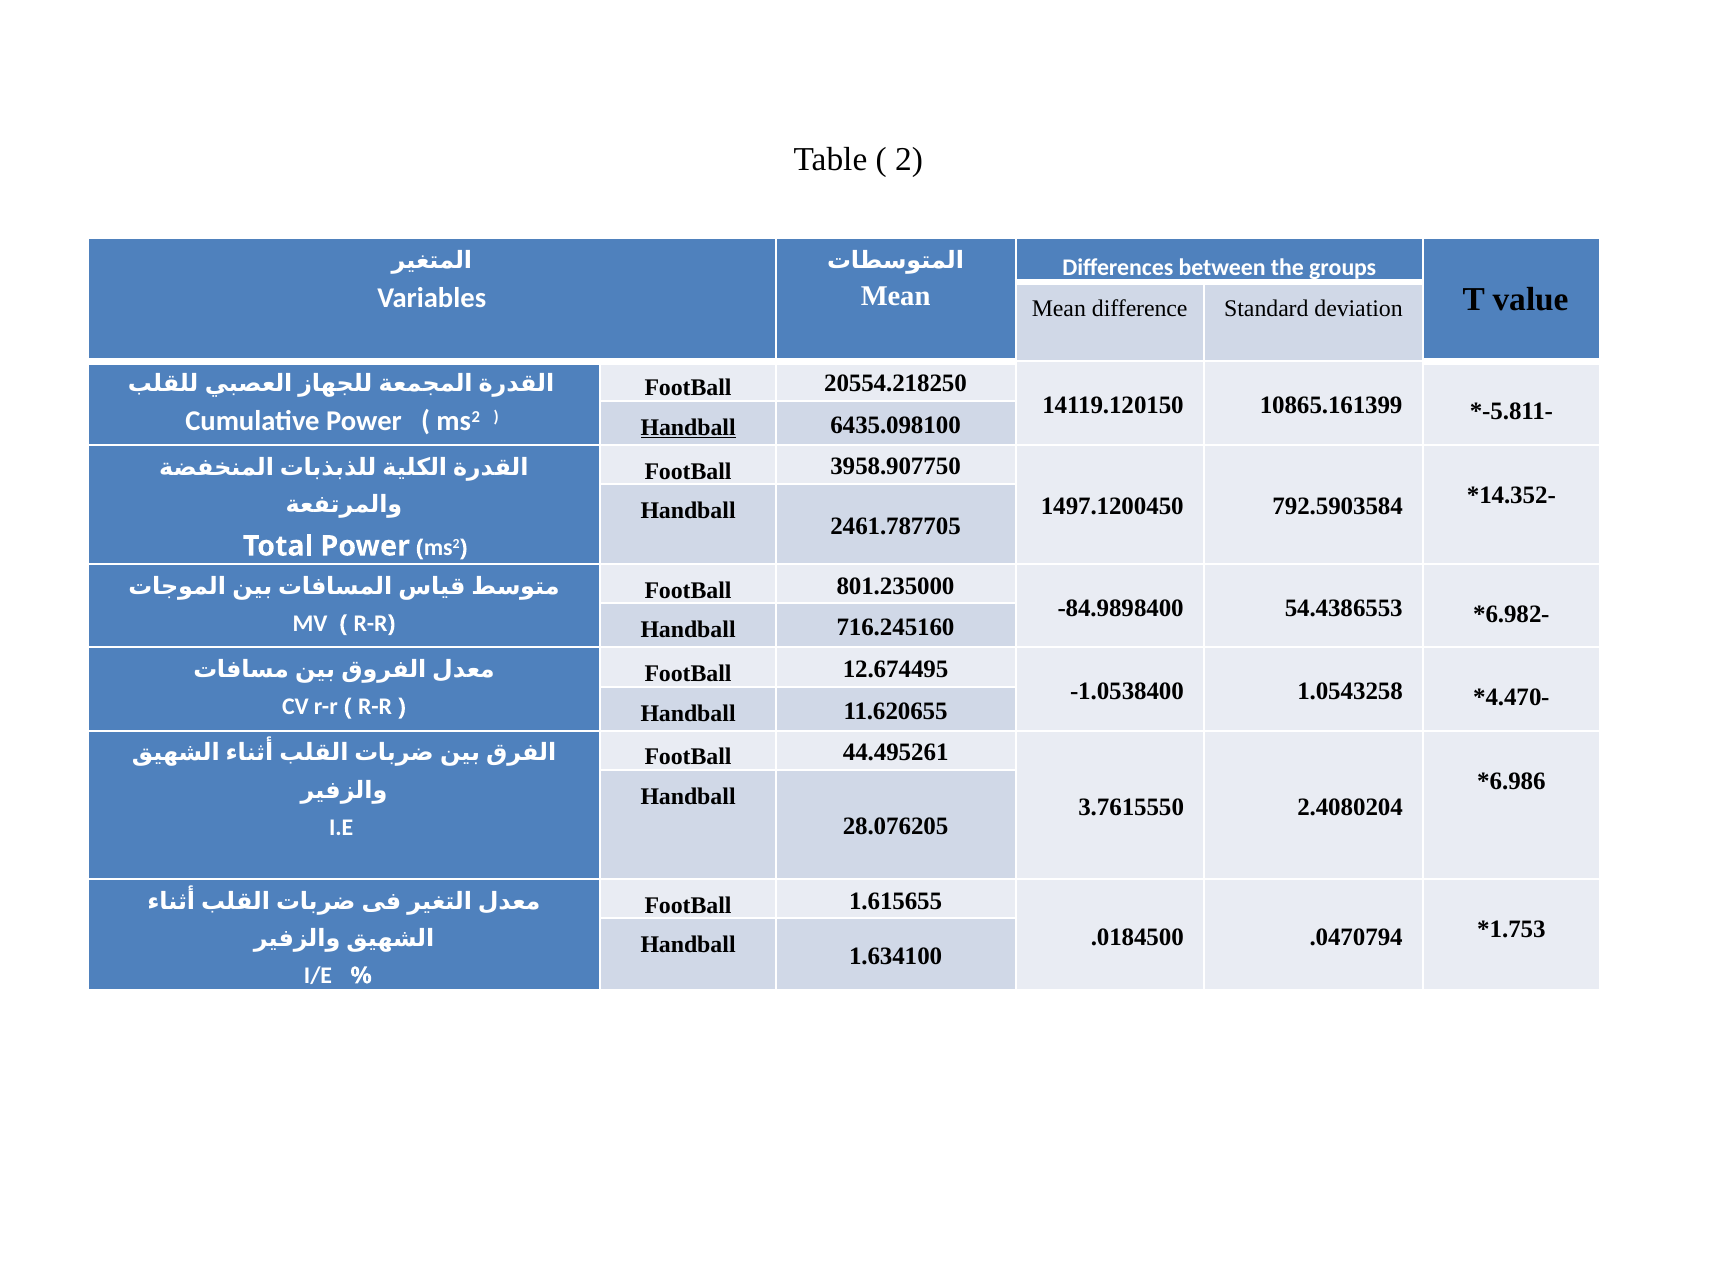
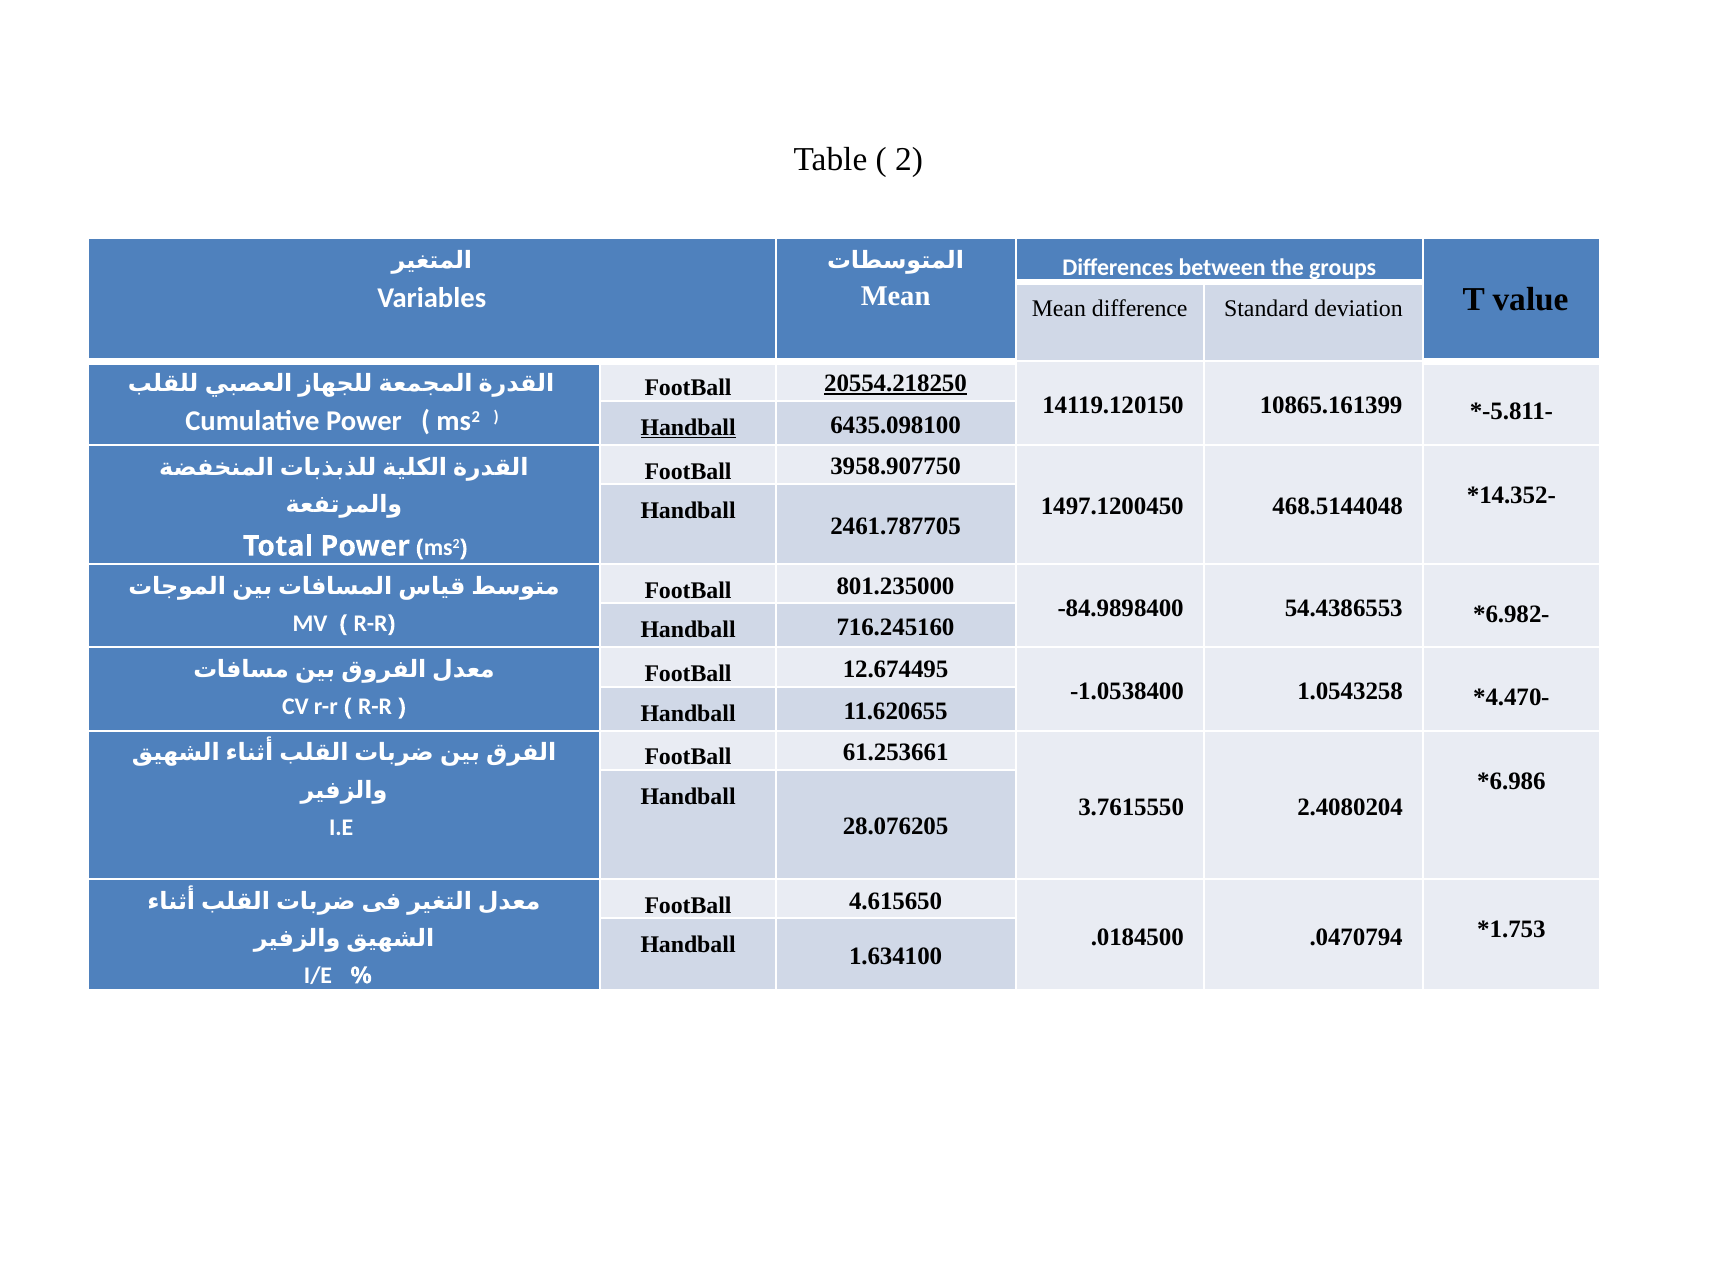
20554.218250 underline: none -> present
792.5903584: 792.5903584 -> 468.5144048
44.495261: 44.495261 -> 61.253661
1.615655: 1.615655 -> 4.615650
